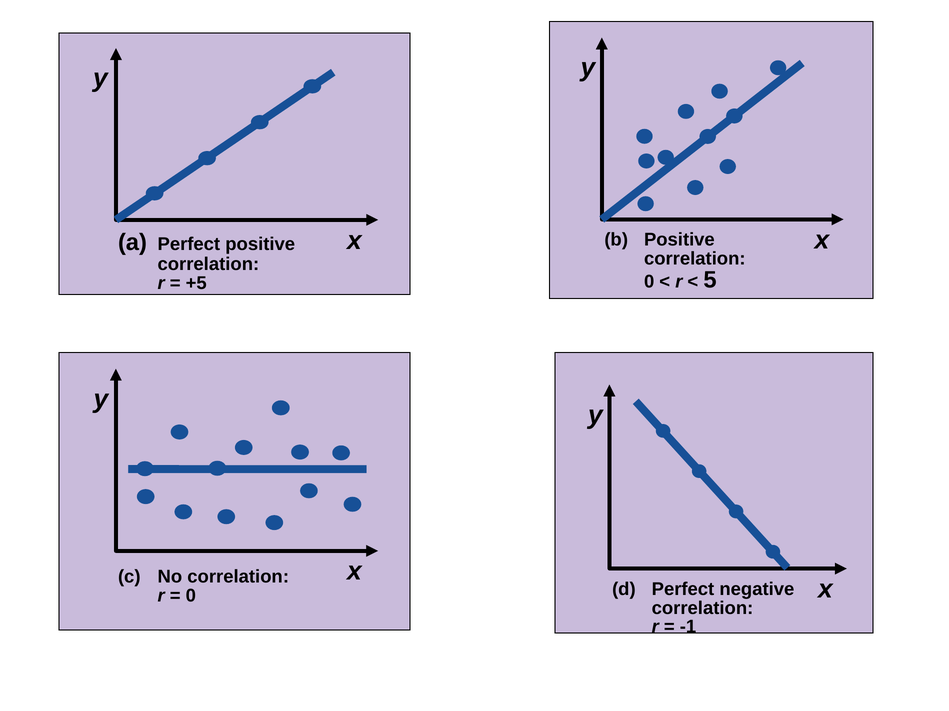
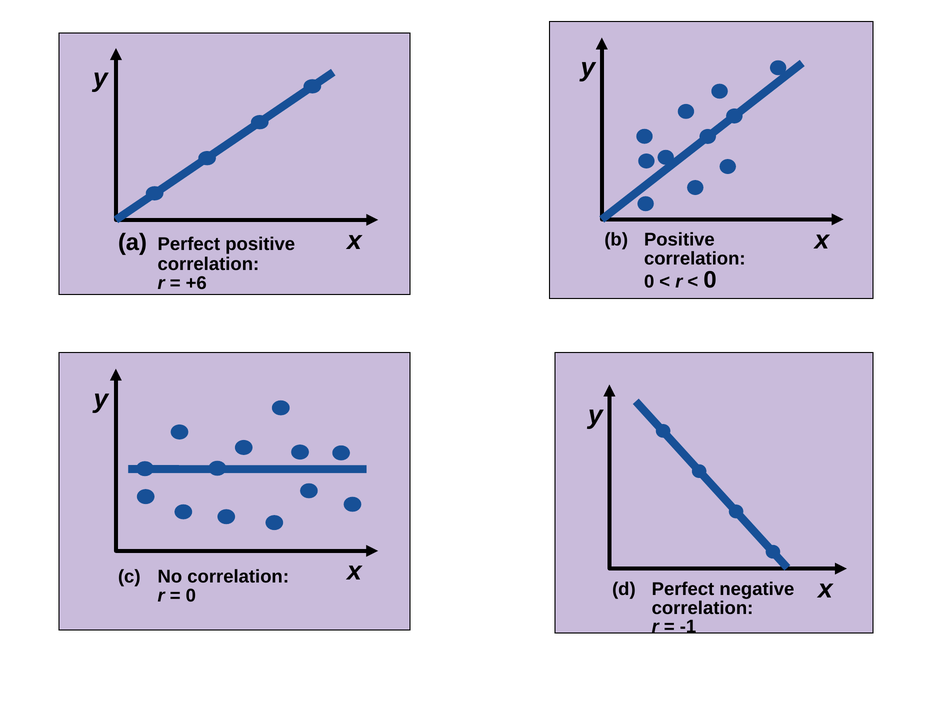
5 at (710, 280): 5 -> 0
+5: +5 -> +6
